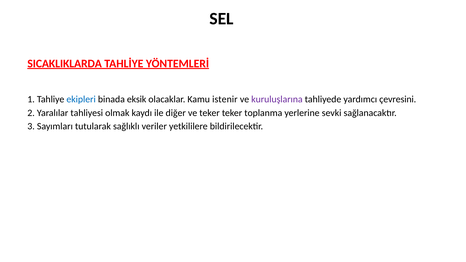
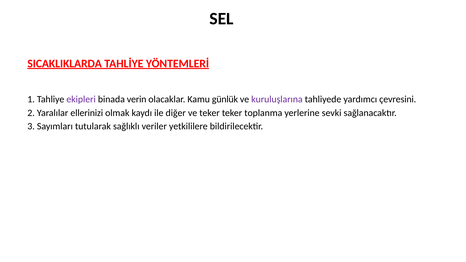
ekipleri colour: blue -> purple
eksik: eksik -> verin
istenir: istenir -> günlük
tahliyesi: tahliyesi -> ellerinizi
